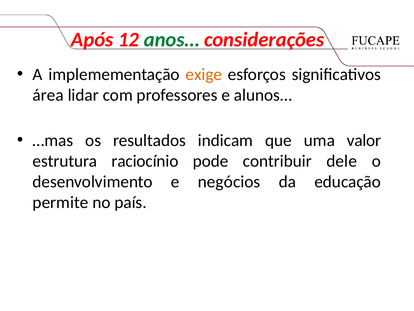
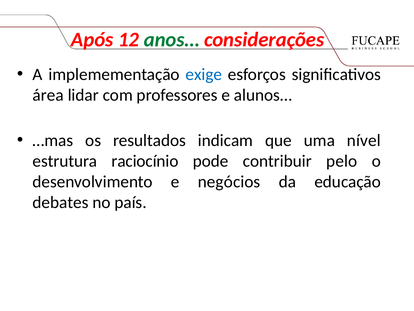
exige colour: orange -> blue
valor: valor -> nível
dele: dele -> pelo
permite: permite -> debates
